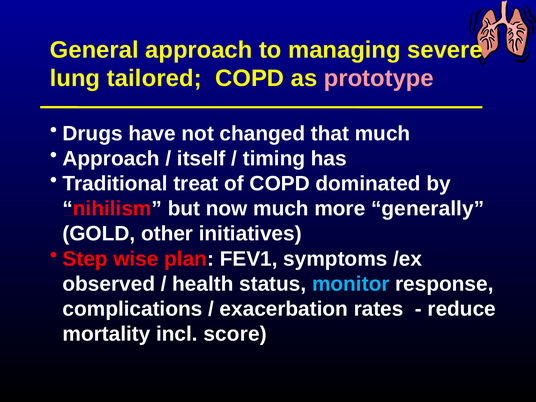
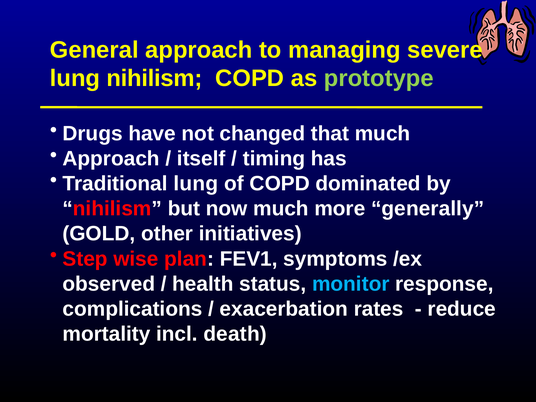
lung tailored: tailored -> nihilism
prototype colour: pink -> light green
Traditional treat: treat -> lung
score: score -> death
